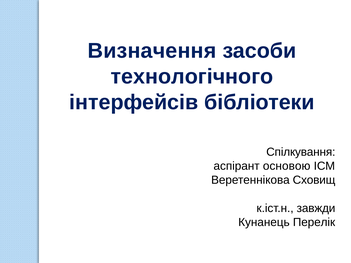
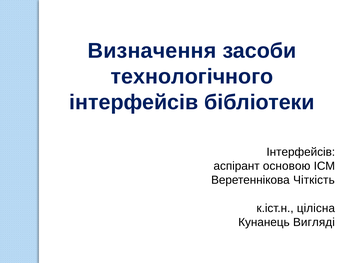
Спілкування at (301, 152): Спілкування -> Інтерфейсів
Сховищ: Сховищ -> Чіткість
завжди: завжди -> цілісна
Перелік: Перелік -> Вигляді
